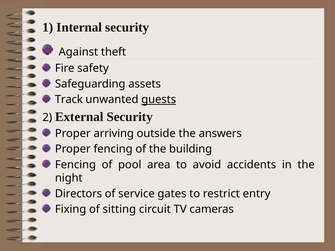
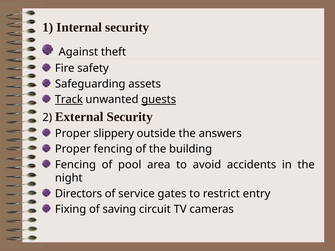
Track underline: none -> present
arriving: arriving -> slippery
sitting: sitting -> saving
